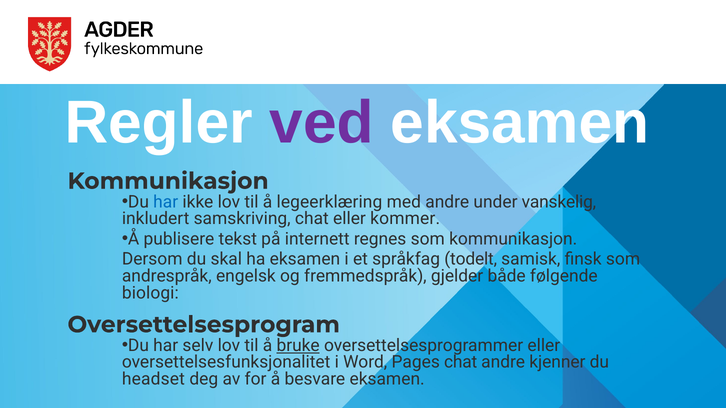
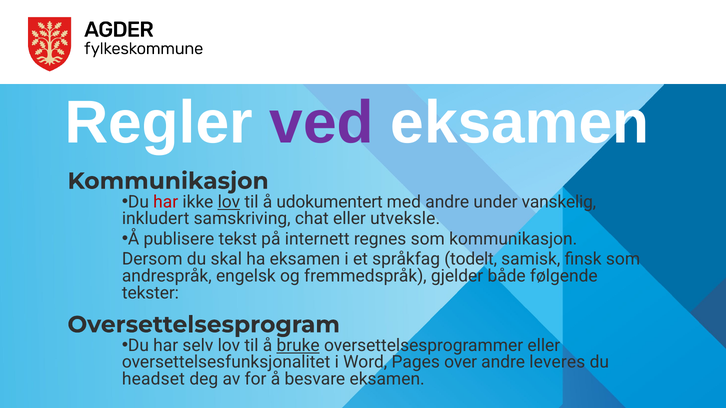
har at (166, 202) colour: blue -> red
lov at (229, 202) underline: none -> present
legeerklæring: legeerklæring -> udokumentert
kommer: kommer -> utveksle
biologi: biologi -> tekster
Pages chat: chat -> over
kjenner: kjenner -> leveres
